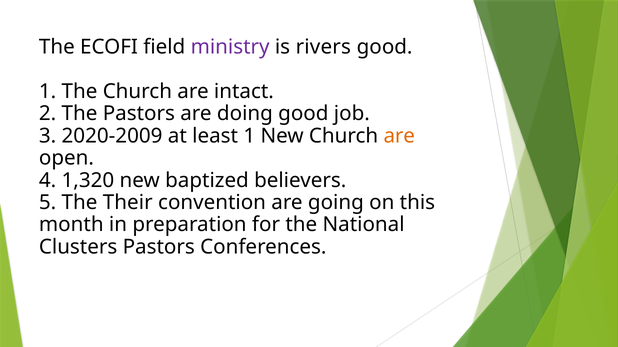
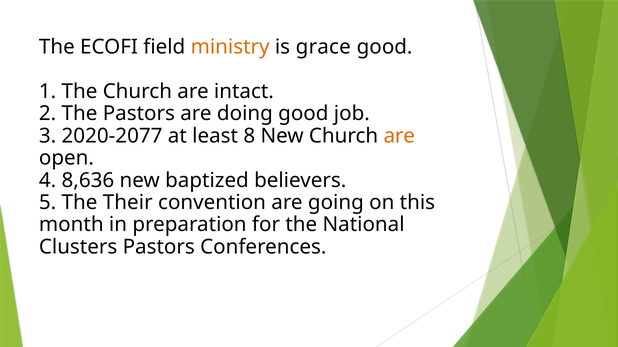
ministry colour: purple -> orange
rivers: rivers -> grace
2020-2009: 2020-2009 -> 2020-2077
least 1: 1 -> 8
1,320: 1,320 -> 8,636
